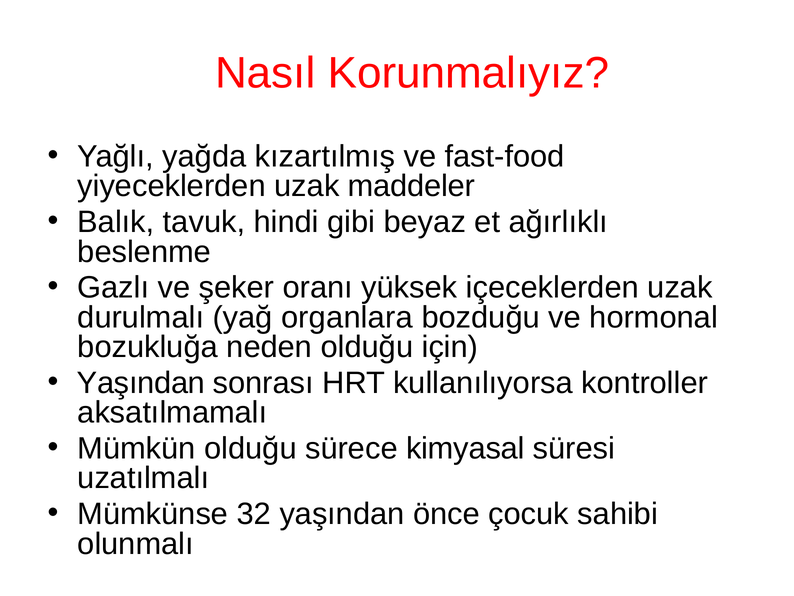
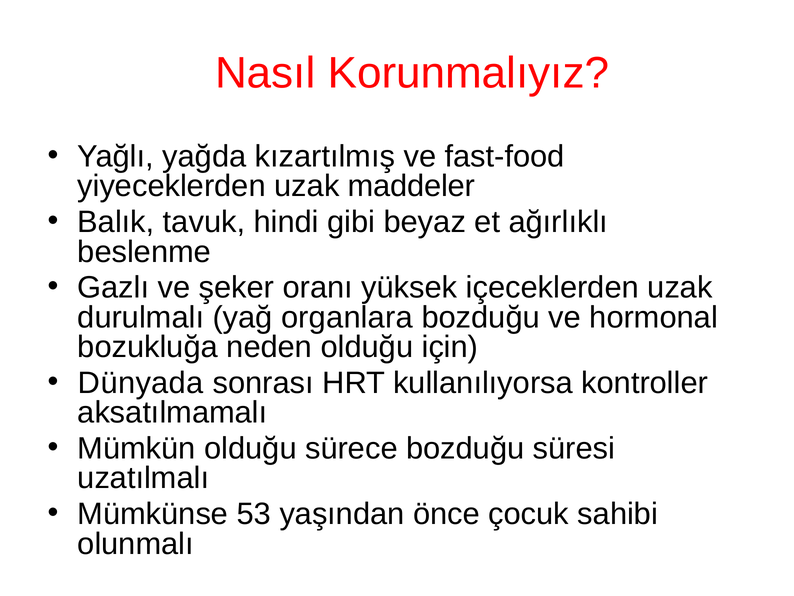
Yaşından at (141, 383): Yaşından -> Dünyada
sürece kimyasal: kimyasal -> bozduğu
32: 32 -> 53
